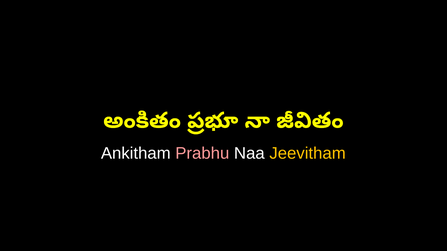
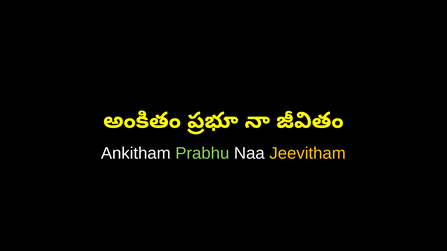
Prabhu colour: pink -> light green
